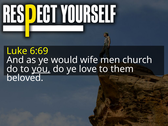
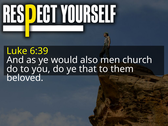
6:69: 6:69 -> 6:39
wife: wife -> also
you underline: present -> none
love: love -> that
